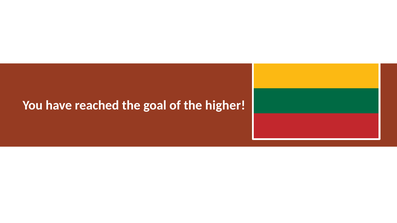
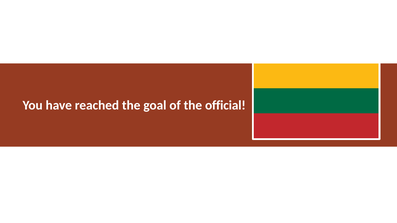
higher: higher -> official
